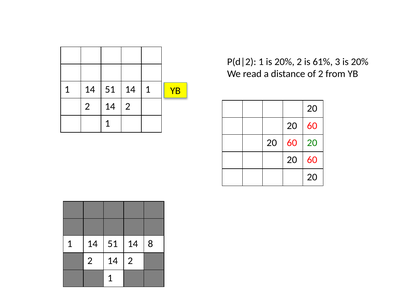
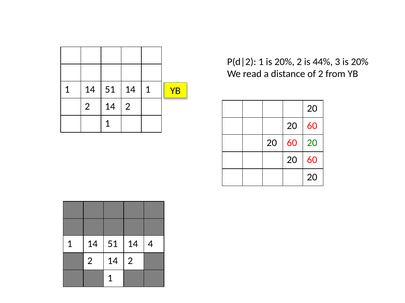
61%: 61% -> 44%
8: 8 -> 4
